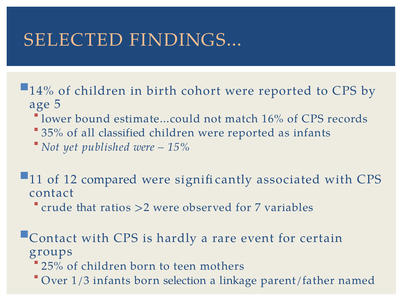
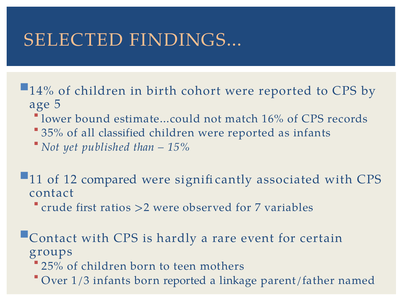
published were: were -> than
that: that -> first
born selection: selection -> reported
